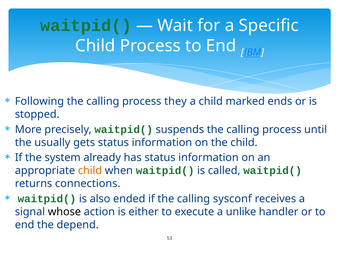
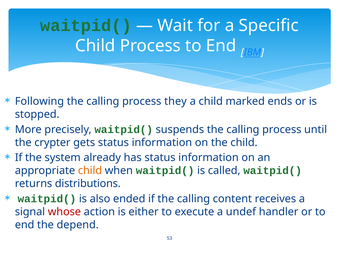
usually: usually -> crypter
connections: connections -> distributions
sysconf: sysconf -> content
whose colour: black -> red
unlike: unlike -> undef
